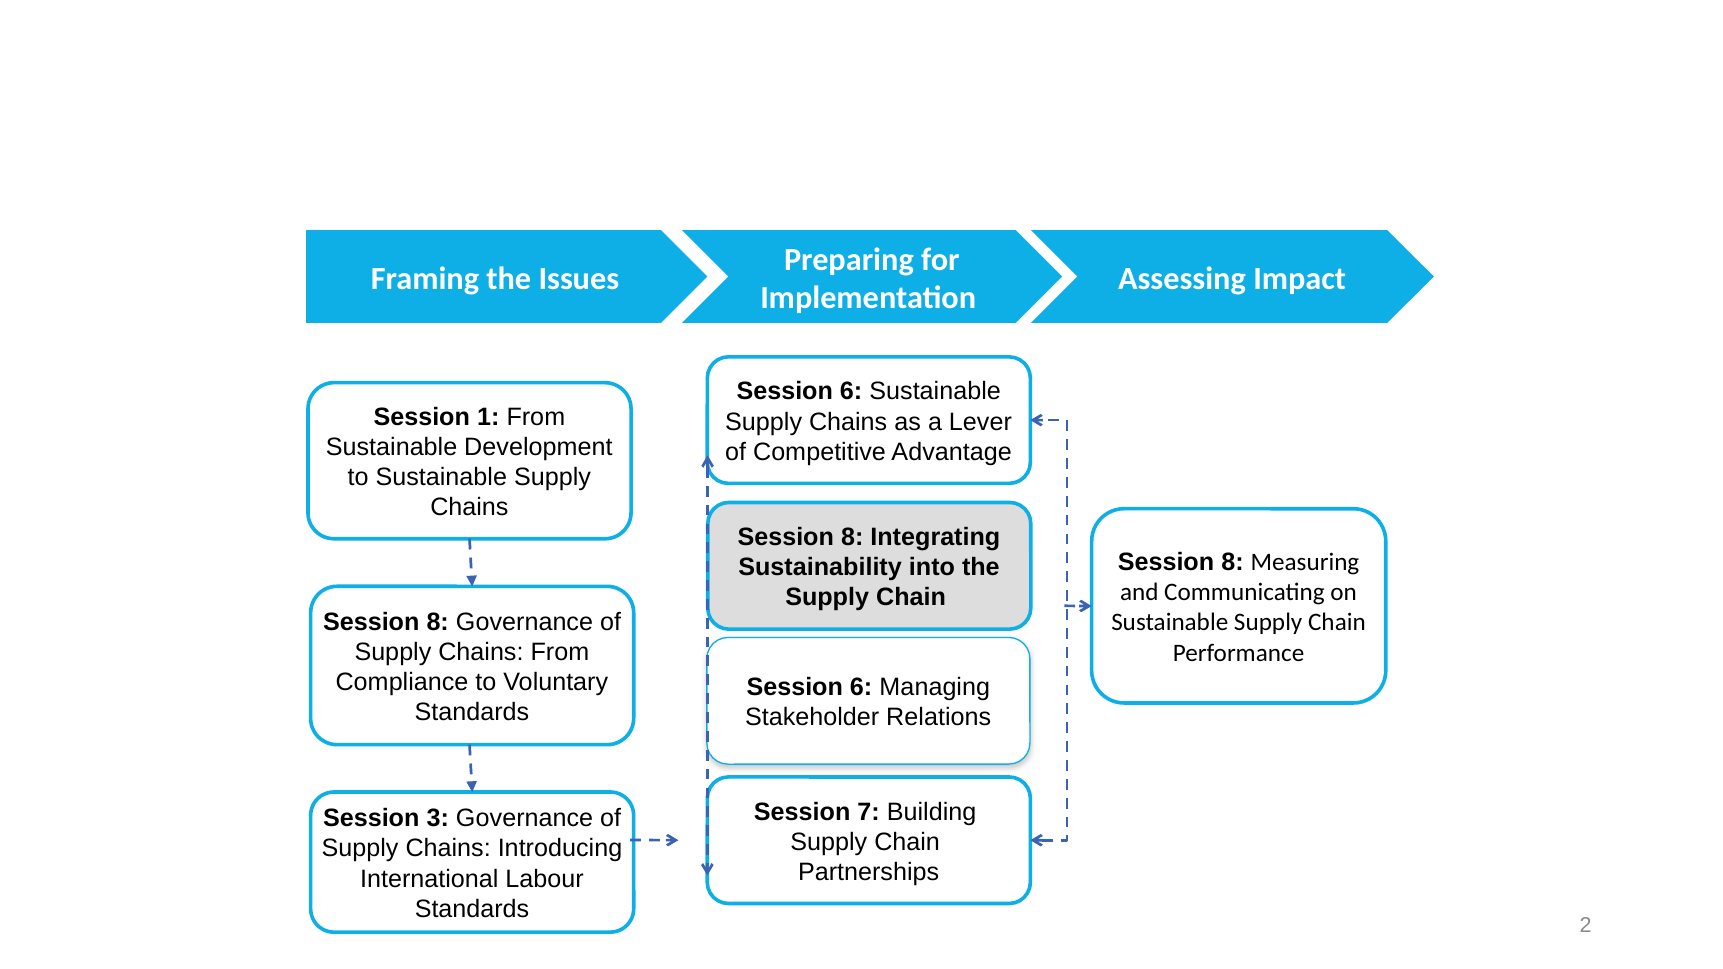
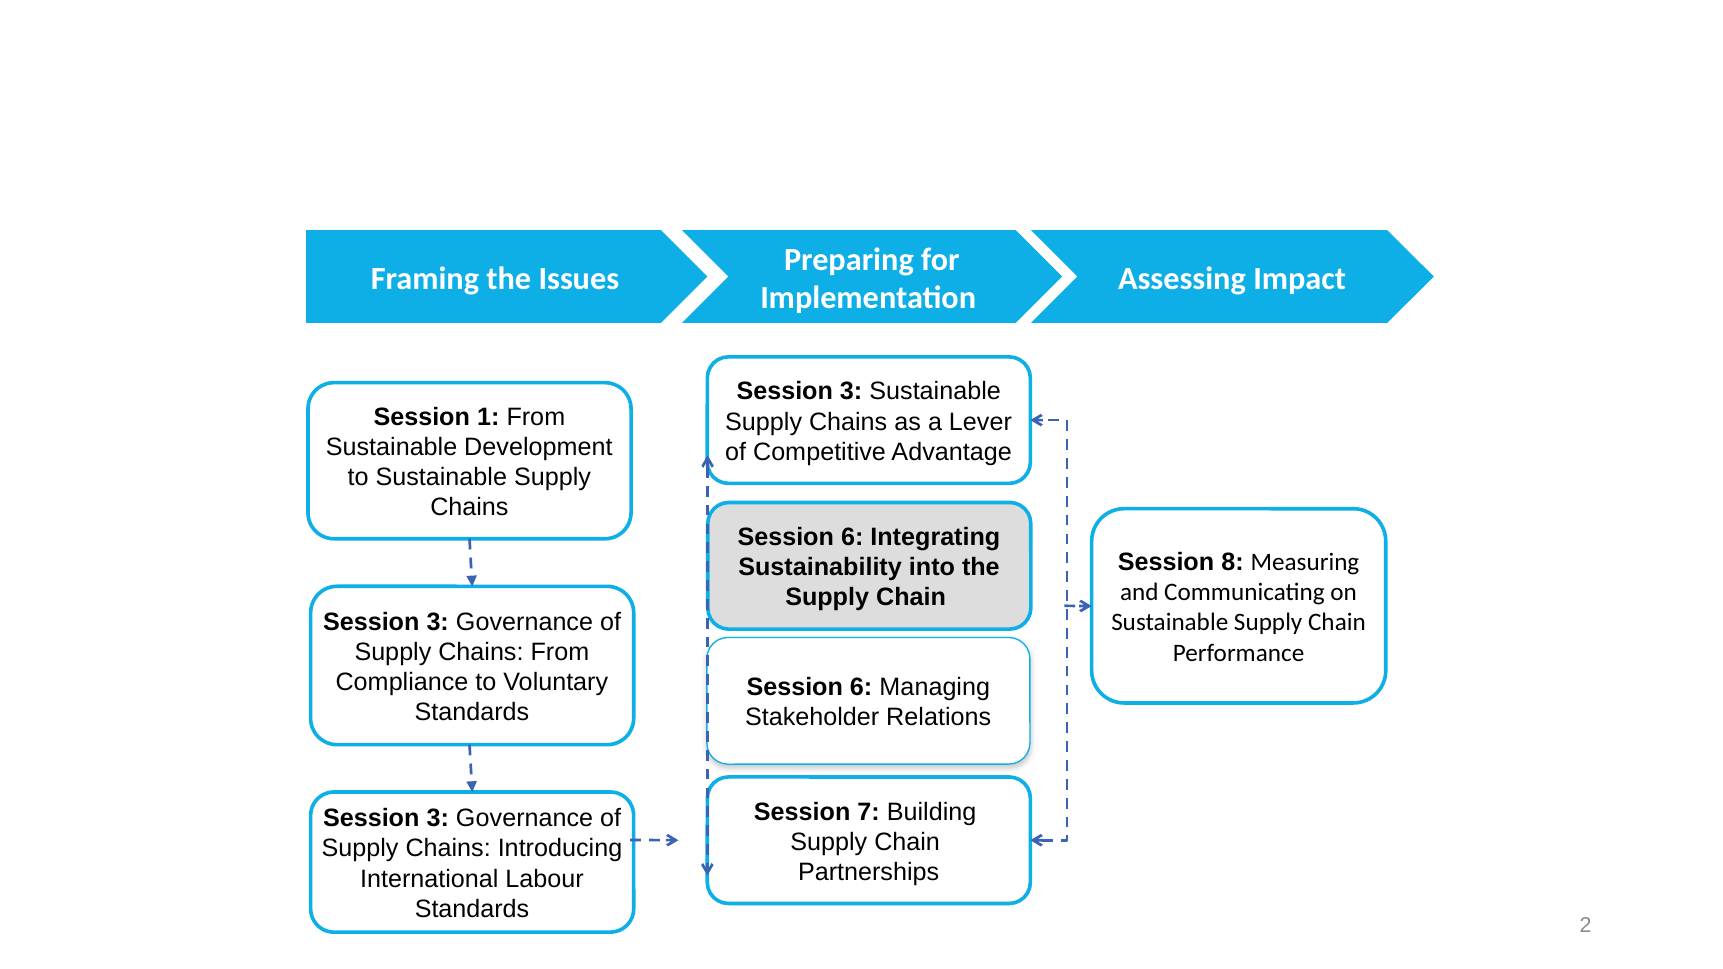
6 at (851, 392): 6 -> 3
8 at (852, 537): 8 -> 6
8 at (438, 622): 8 -> 3
